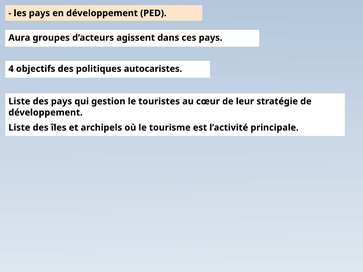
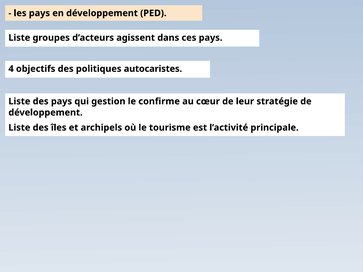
Aura at (19, 38): Aura -> Liste
touristes: touristes -> confirme
